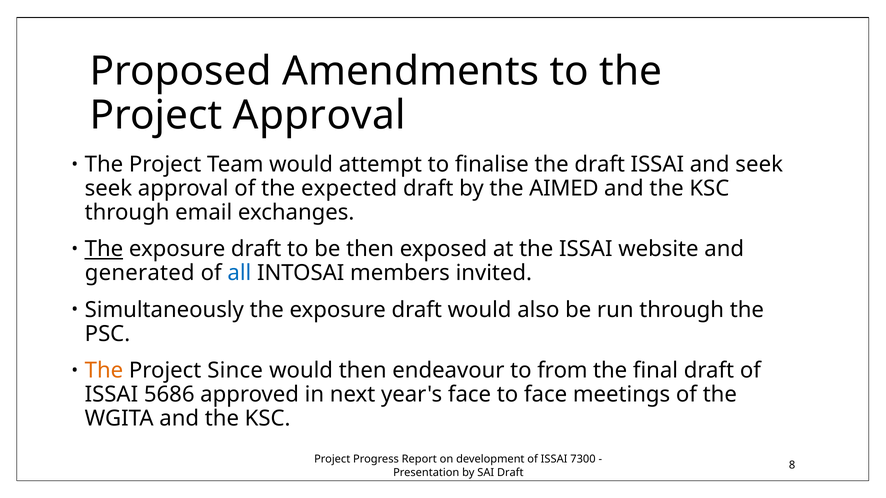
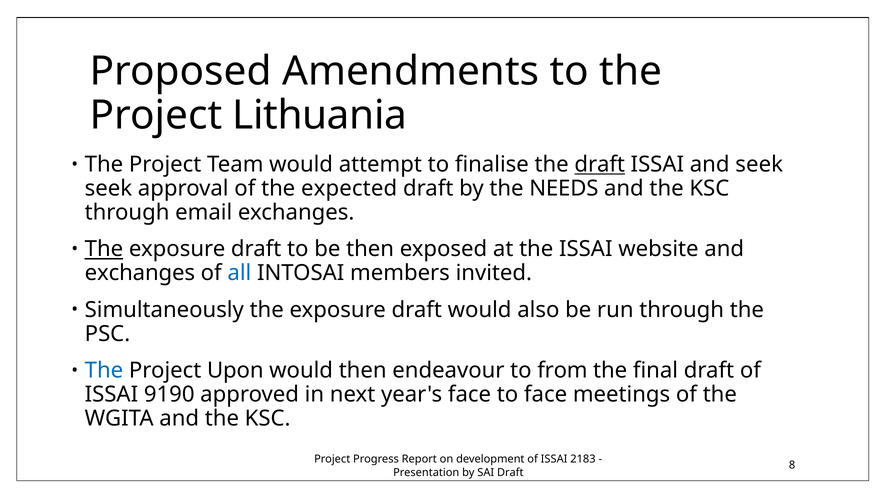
Project Approval: Approval -> Lithuania
draft at (600, 165) underline: none -> present
AIMED: AIMED -> NEEDS
generated at (140, 273): generated -> exchanges
The at (104, 371) colour: orange -> blue
Since: Since -> Upon
5686: 5686 -> 9190
7300: 7300 -> 2183
